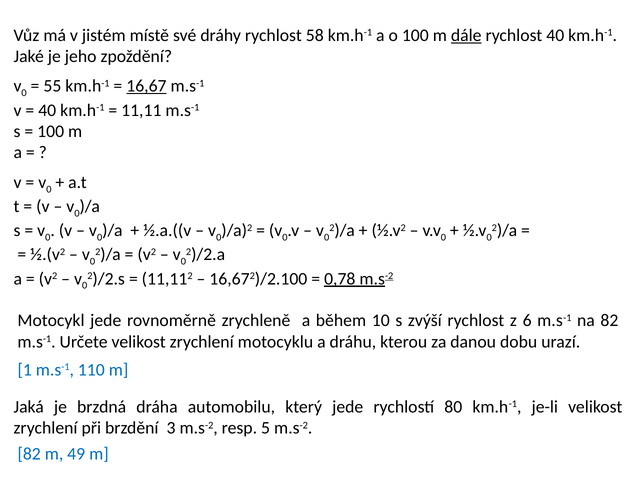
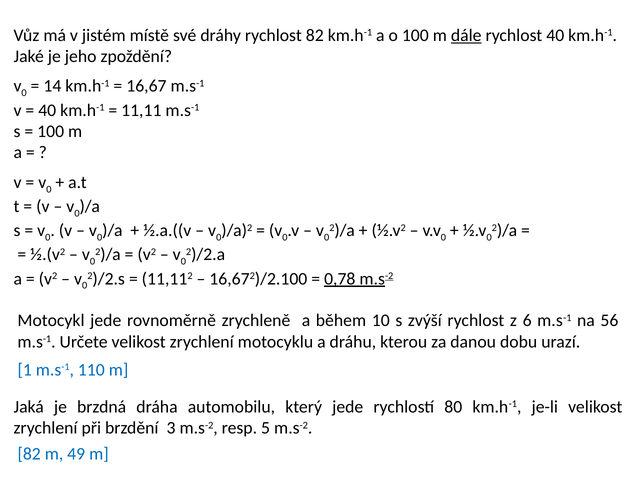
rychlost 58: 58 -> 82
55: 55 -> 14
16,67 underline: present -> none
na 82: 82 -> 56
